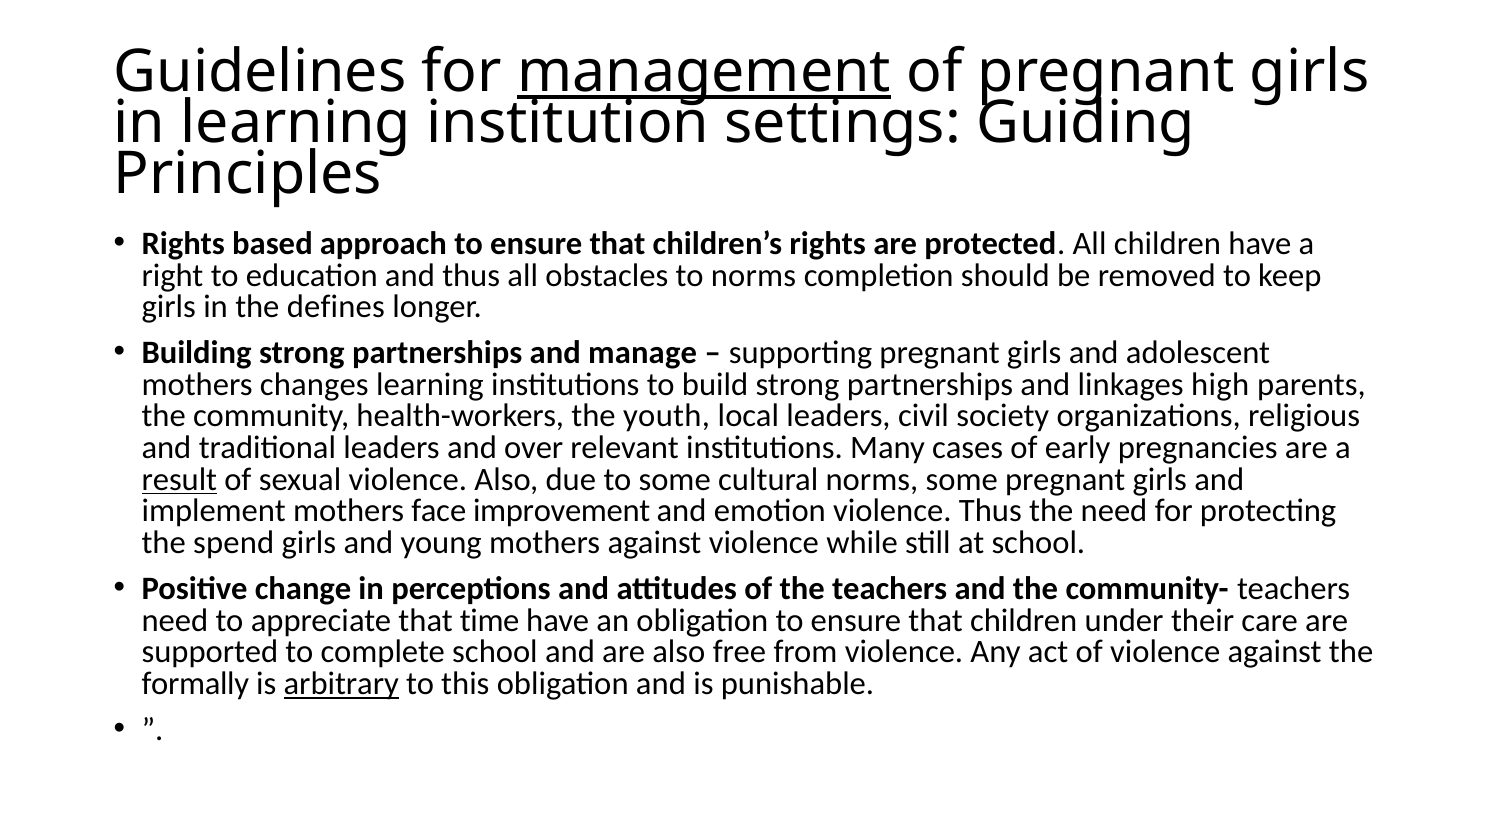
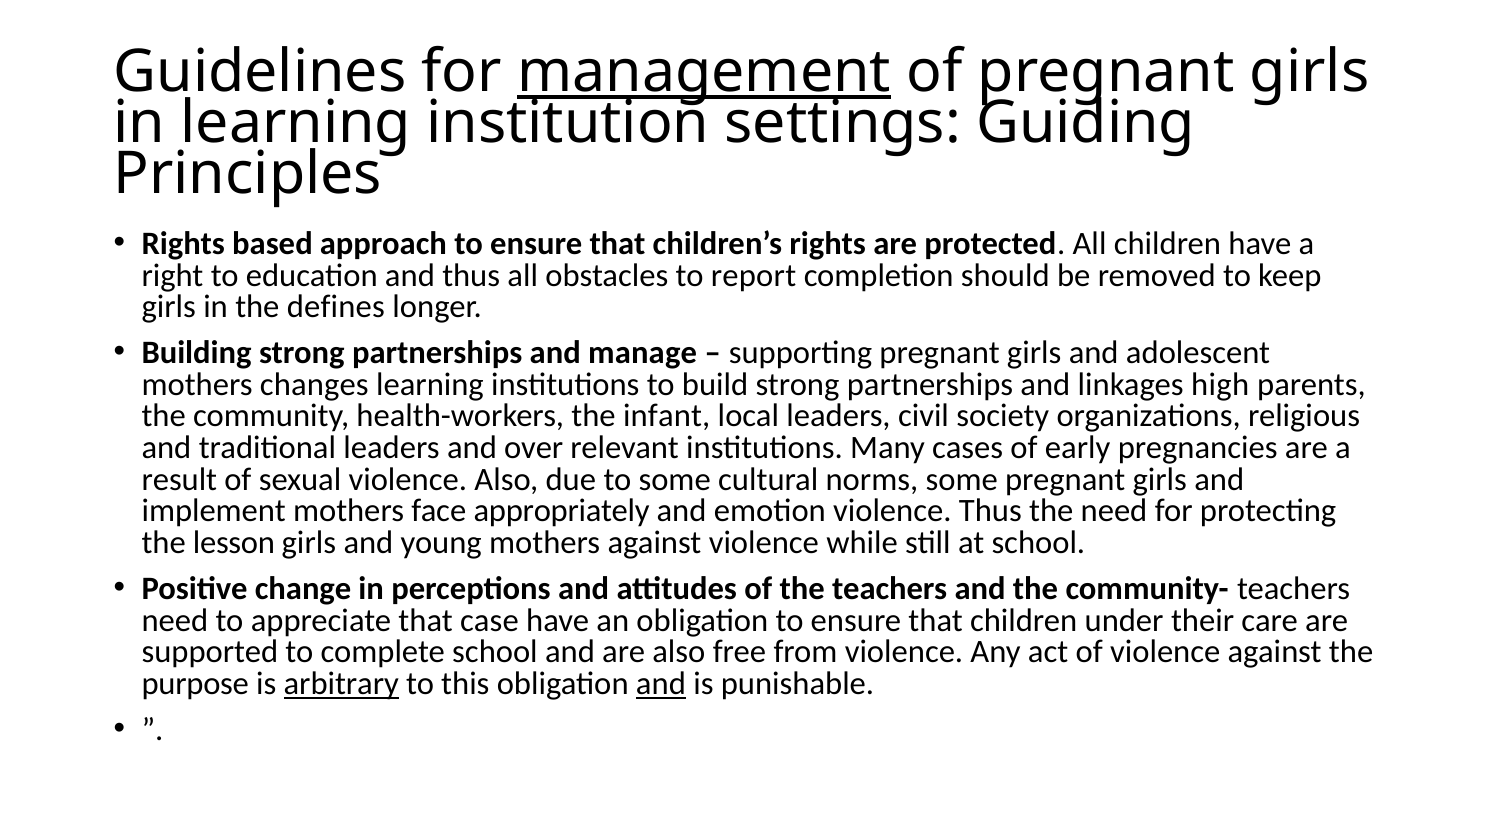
to norms: norms -> report
youth: youth -> infant
result underline: present -> none
improvement: improvement -> appropriately
spend: spend -> lesson
time: time -> case
formally: formally -> purpose
and at (661, 683) underline: none -> present
